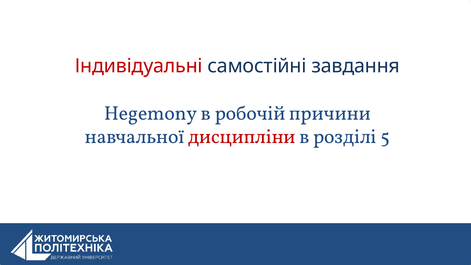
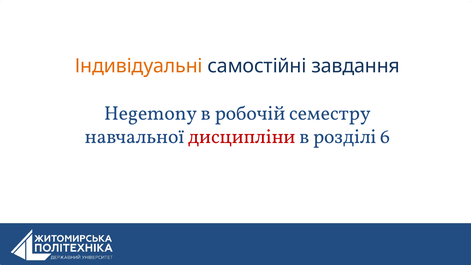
Індивідуальні colour: red -> orange
причини: причини -> семестру
5: 5 -> 6
